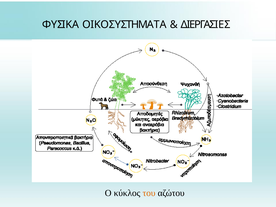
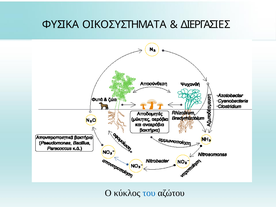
του colour: orange -> blue
